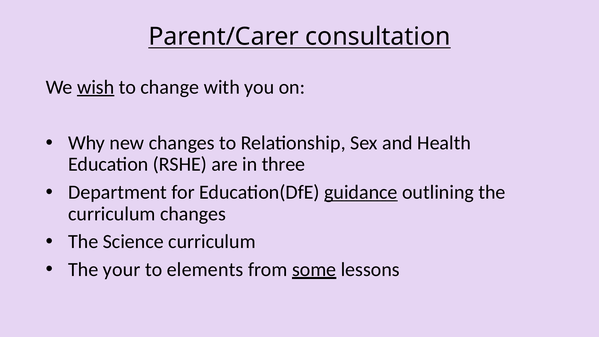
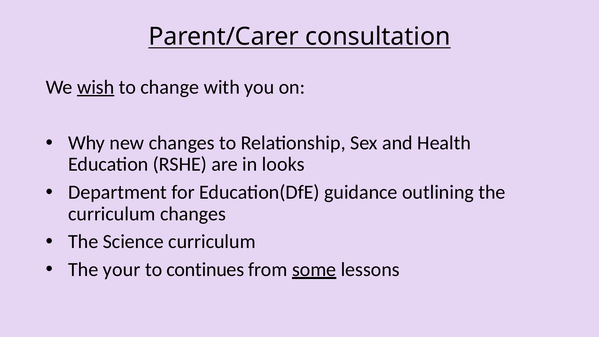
three: three -> looks
guidance underline: present -> none
elements: elements -> continues
